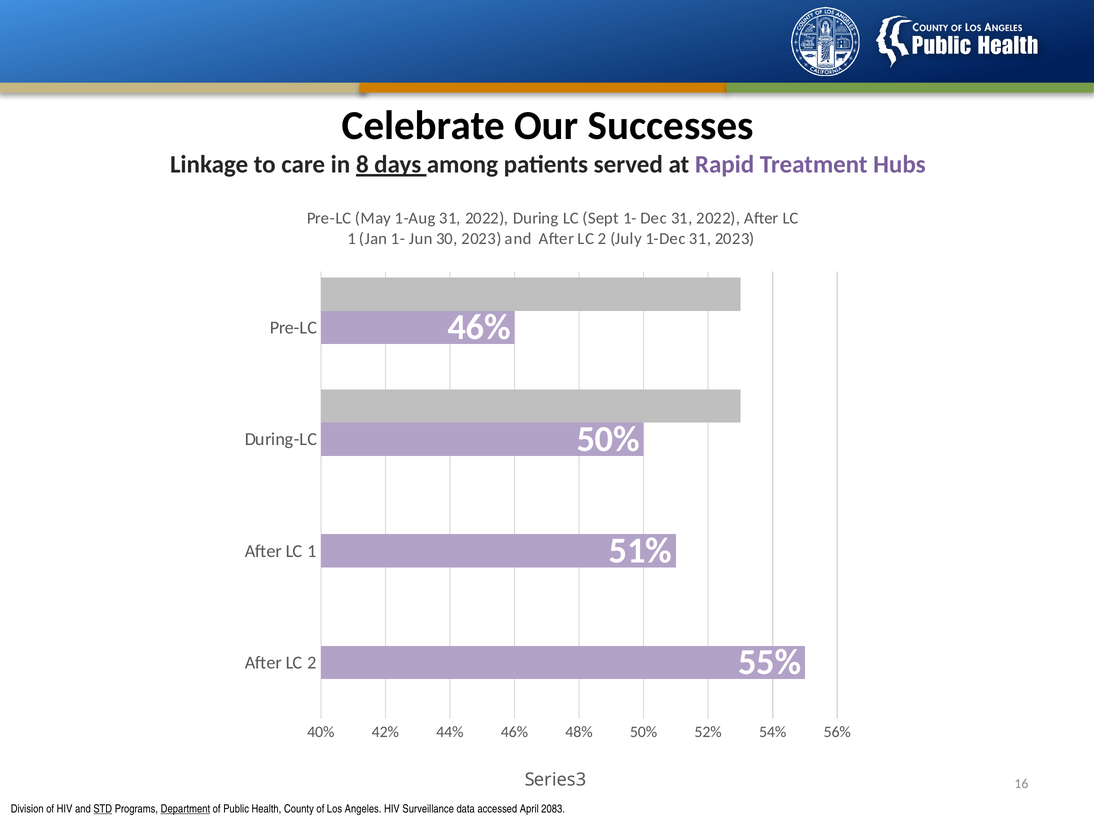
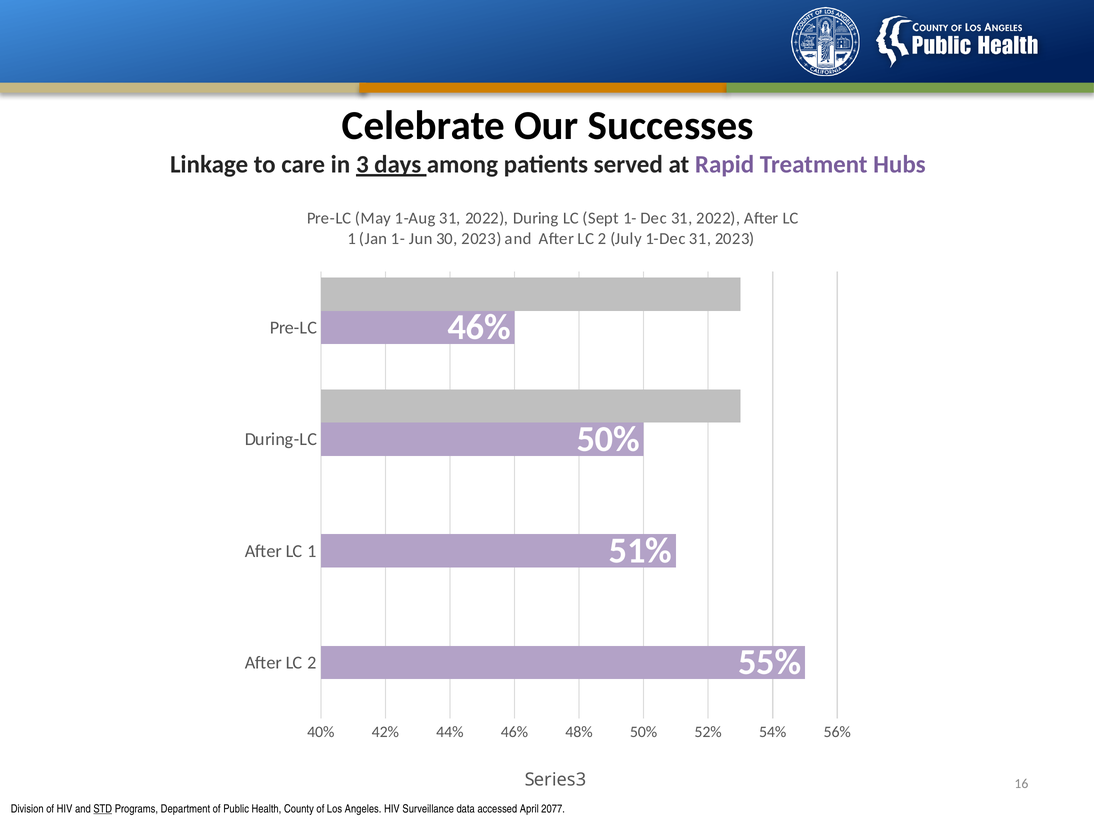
8: 8 -> 3
Department underline: present -> none
2083: 2083 -> 2077
